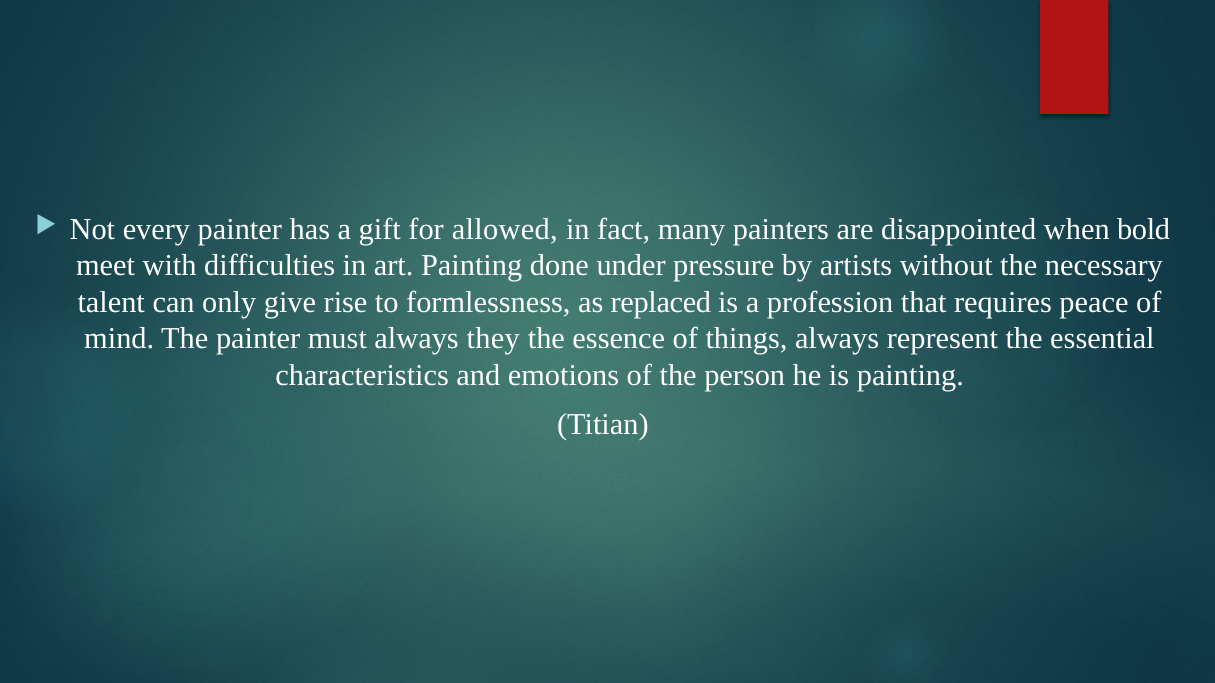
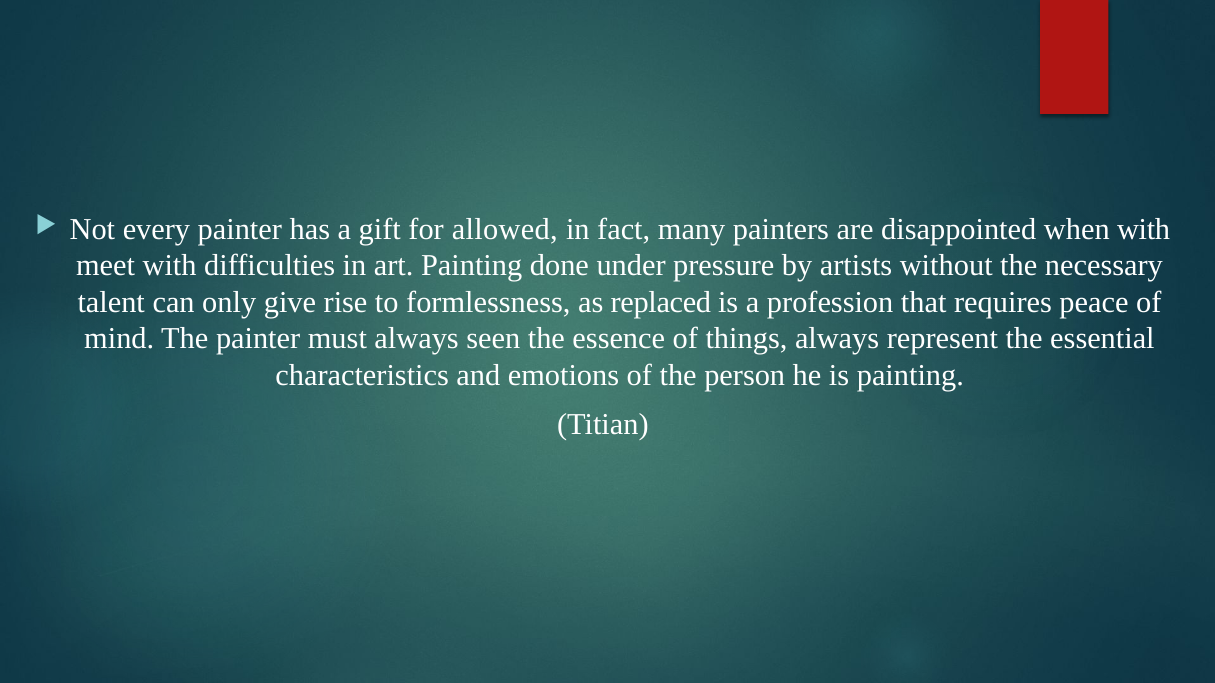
when bold: bold -> with
they: they -> seen
